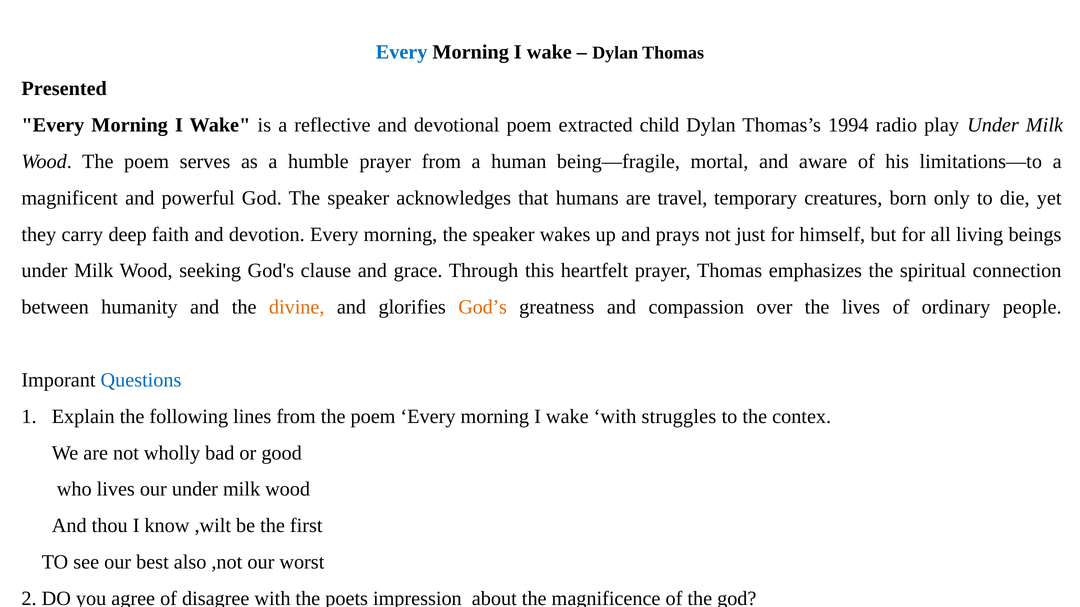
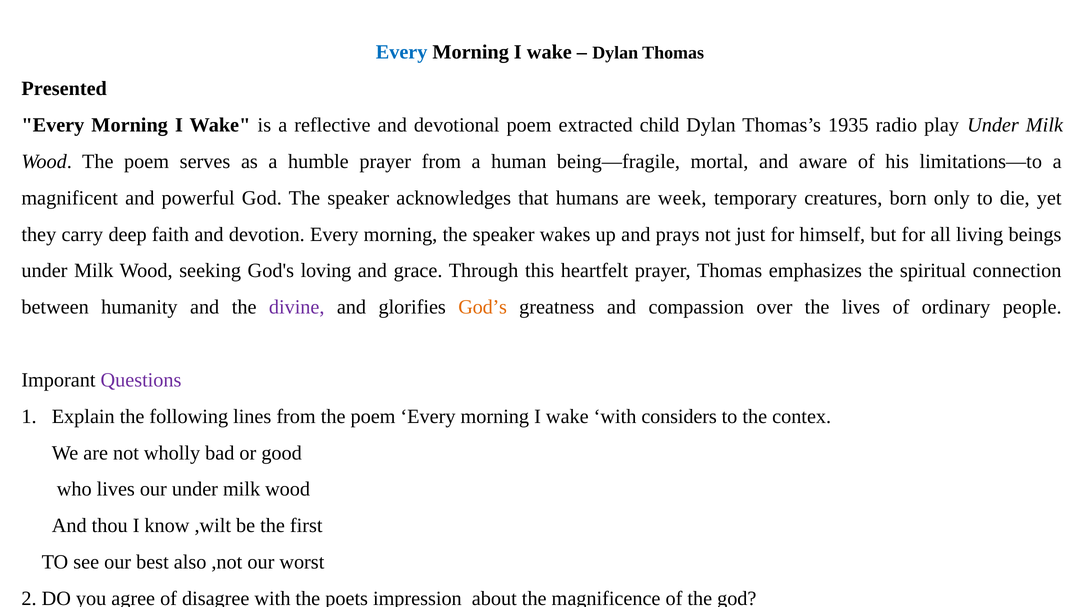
1994: 1994 -> 1935
travel: travel -> week
clause: clause -> loving
divine colour: orange -> purple
Questions colour: blue -> purple
struggles: struggles -> considers
